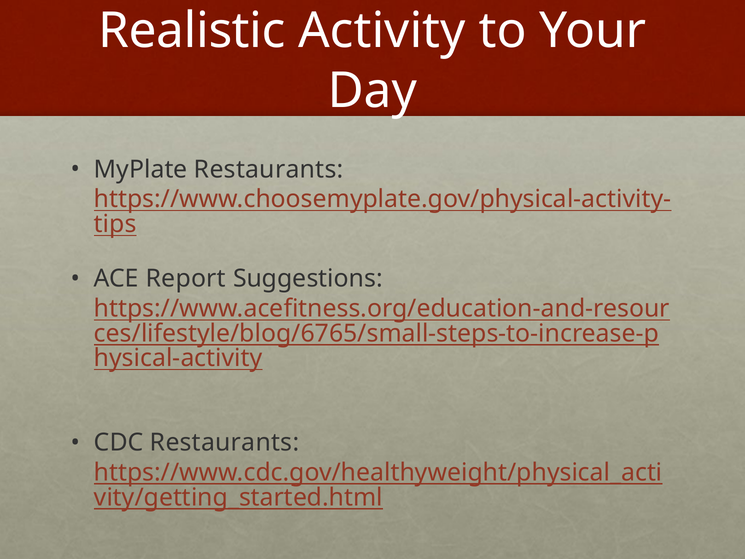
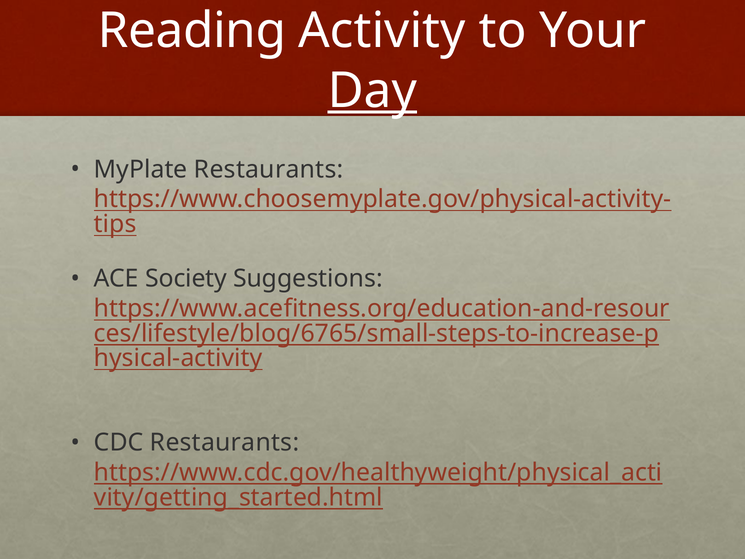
Realistic: Realistic -> Reading
Day underline: none -> present
Report: Report -> Society
